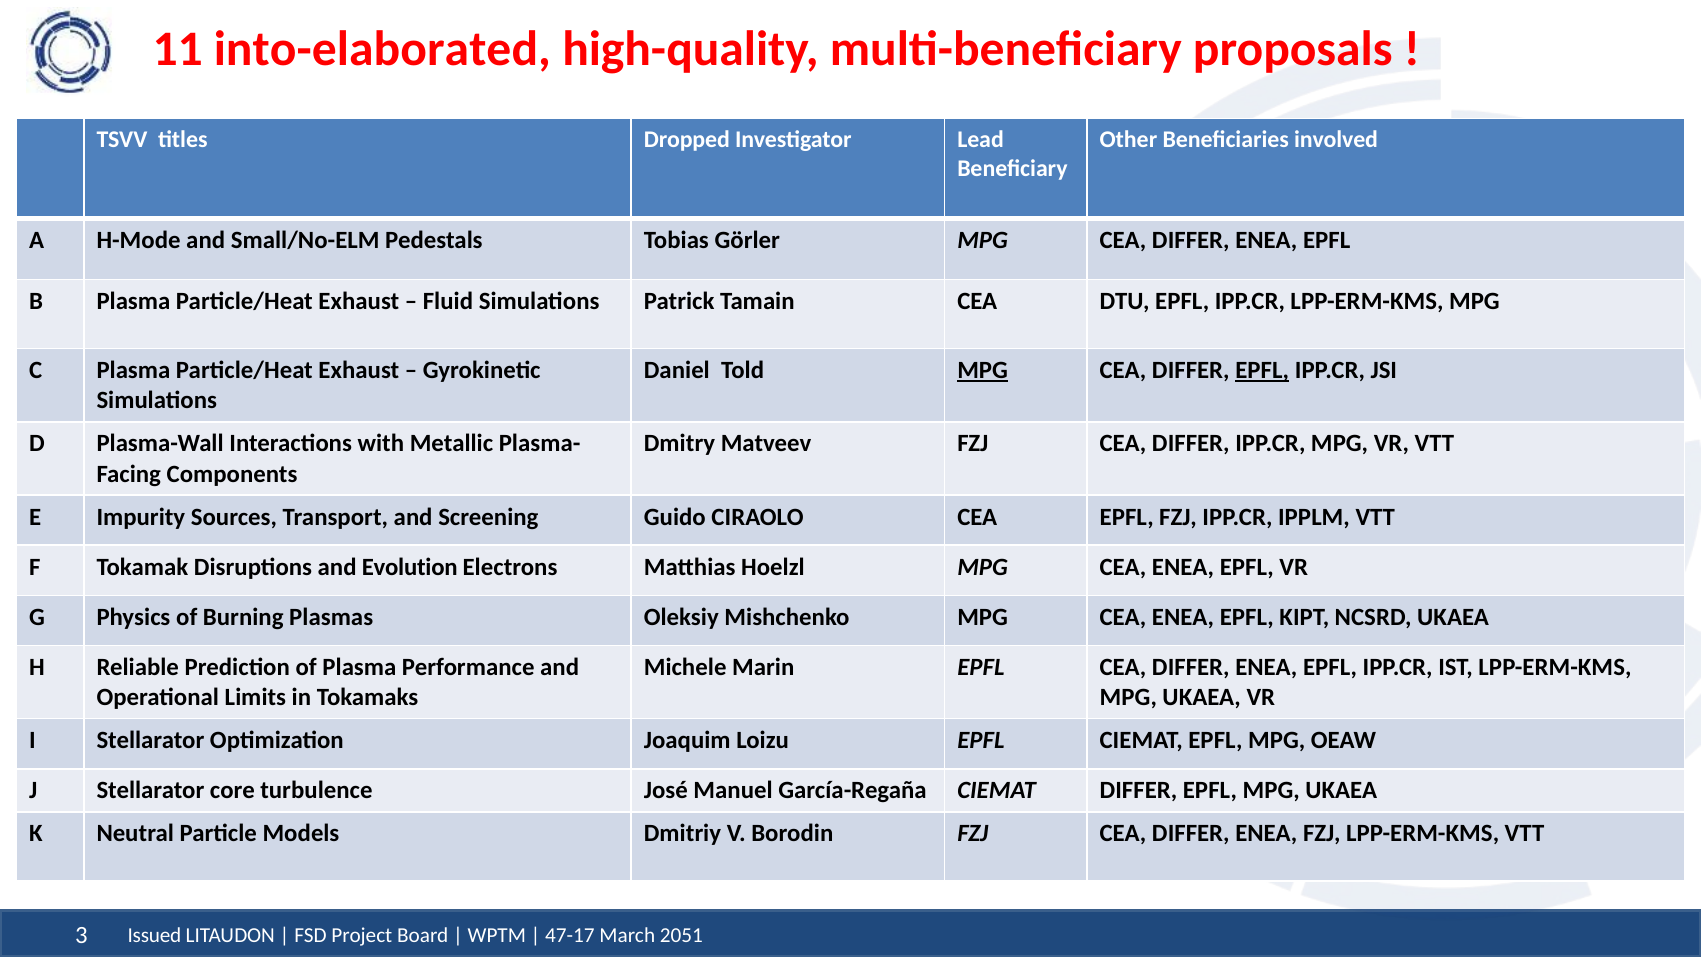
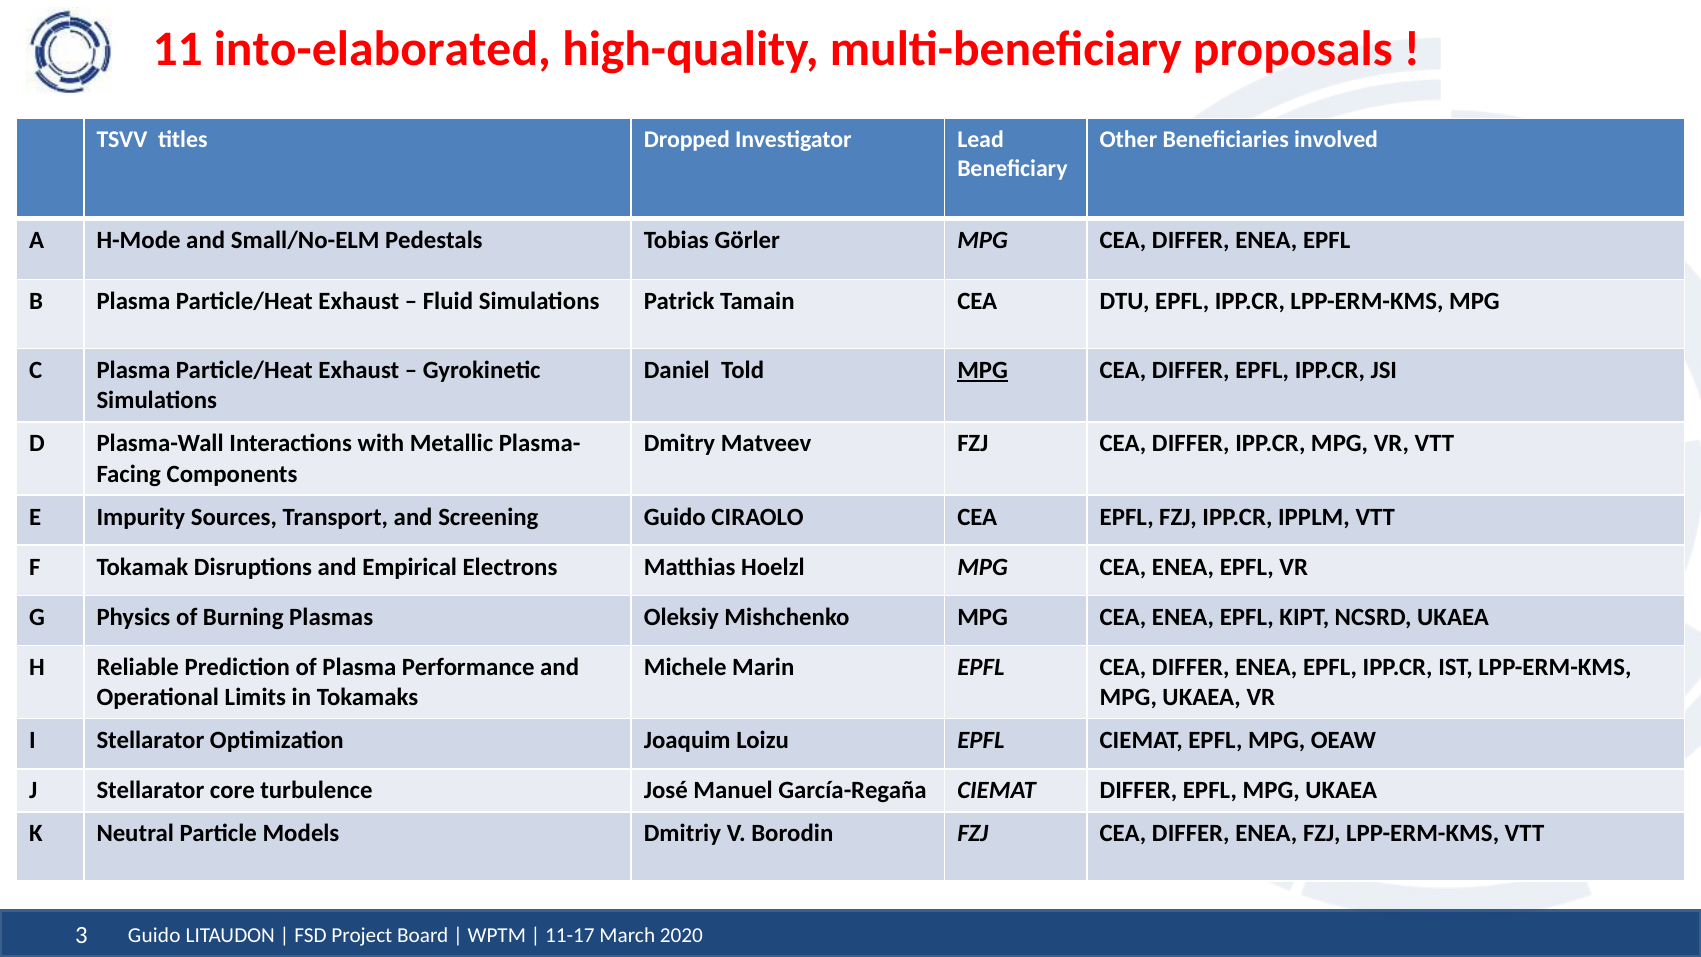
EPFL at (1262, 370) underline: present -> none
Evolution: Evolution -> Empirical
Issued at (154, 935): Issued -> Guido
47-17: 47-17 -> 11-17
2051: 2051 -> 2020
